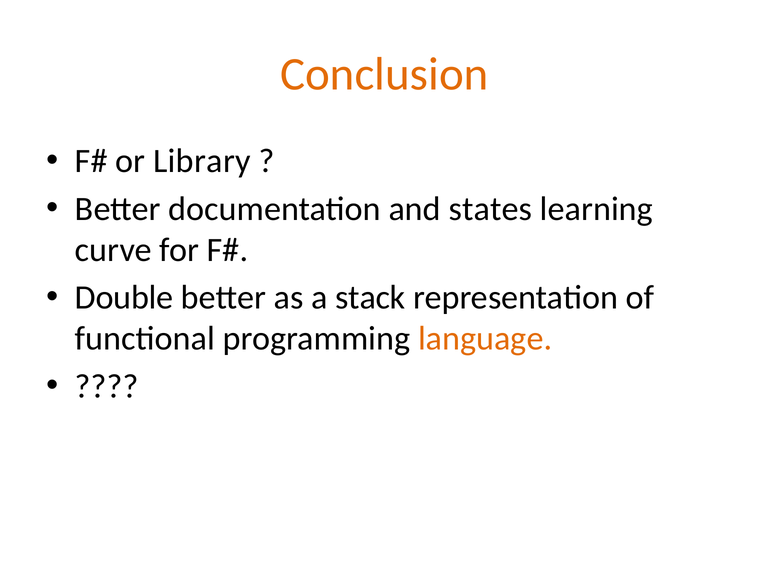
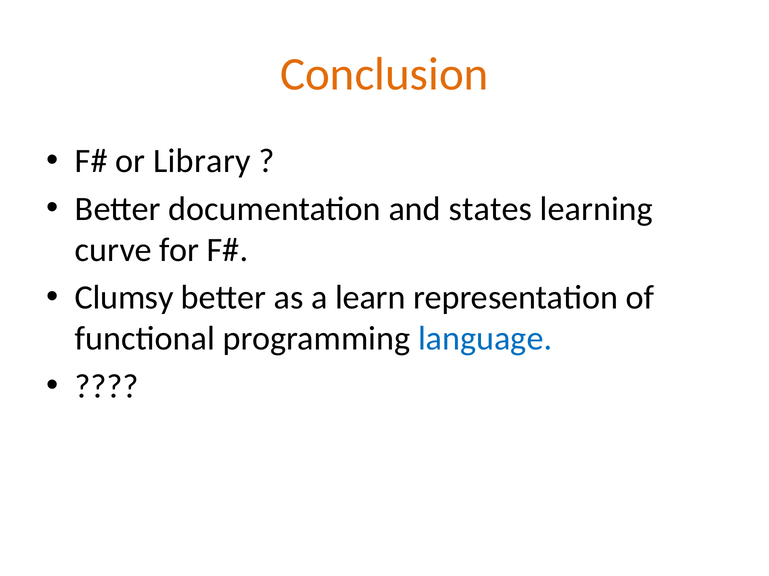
Double: Double -> Clumsy
stack: stack -> learn
language colour: orange -> blue
